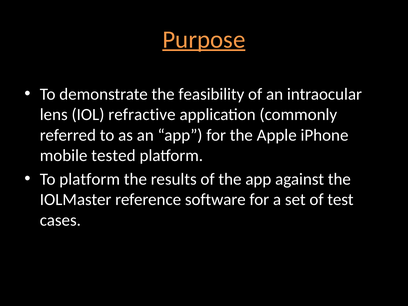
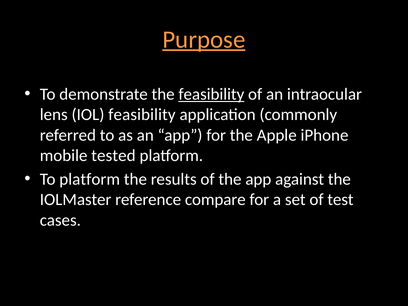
feasibility at (211, 94) underline: none -> present
IOL refractive: refractive -> feasibility
software: software -> compare
